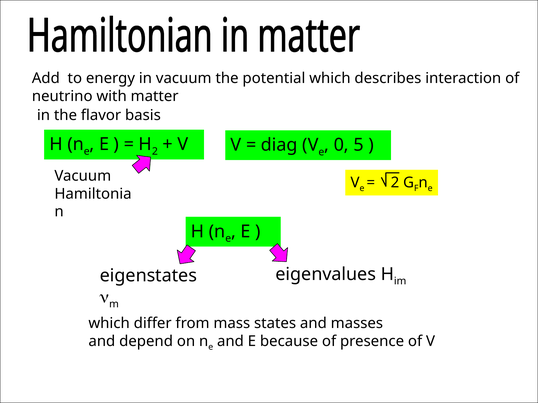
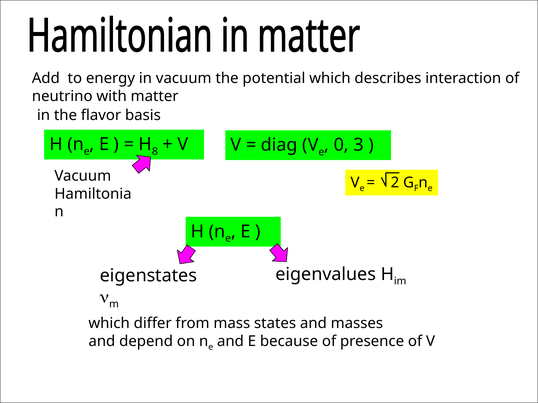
2 at (155, 152): 2 -> 8
5: 5 -> 3
